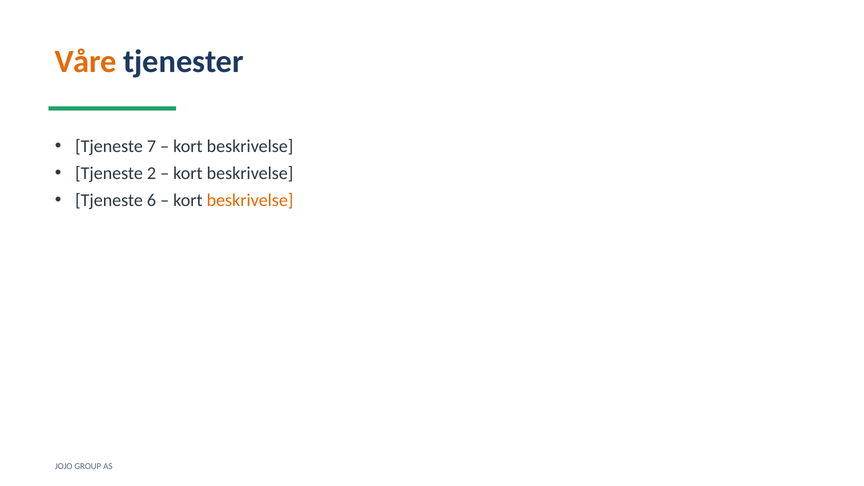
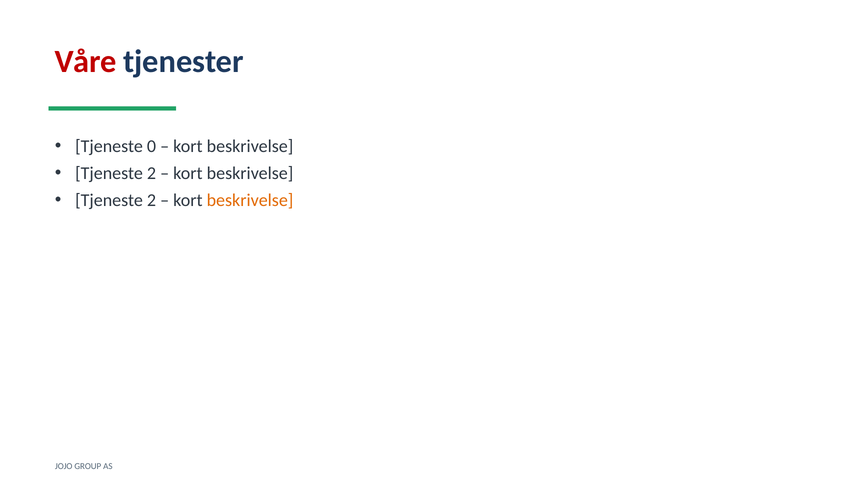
Våre colour: orange -> red
7: 7 -> 0
6 at (151, 200): 6 -> 2
